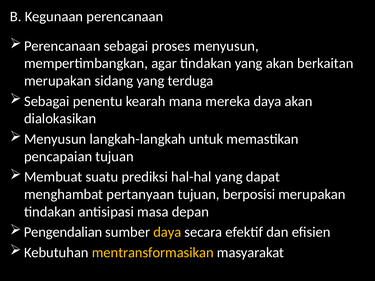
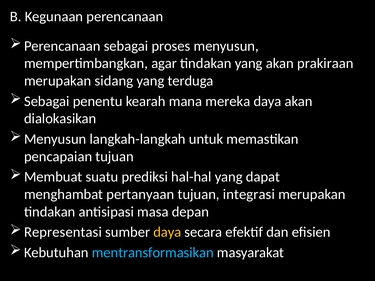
berkaitan: berkaitan -> prakiraan
berposisi: berposisi -> integrasi
Pengendalian: Pengendalian -> Representasi
mentransformasikan colour: yellow -> light blue
